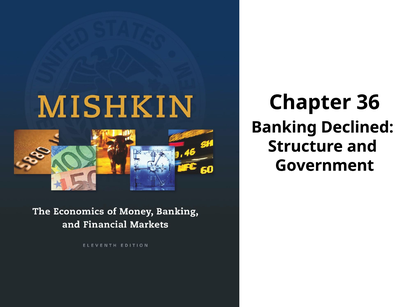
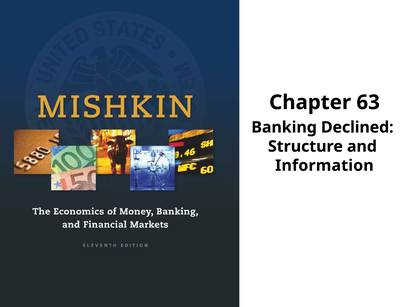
36: 36 -> 63
Government: Government -> Information
